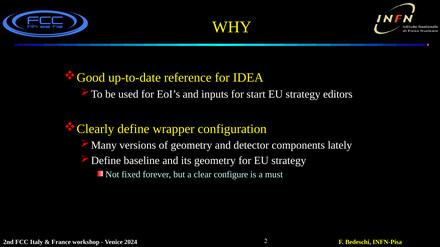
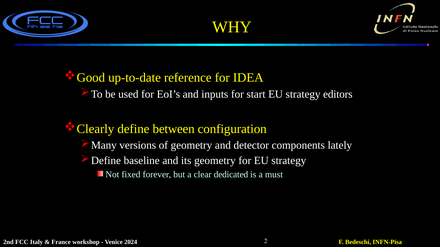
wrapper: wrapper -> between
configure: configure -> dedicated
